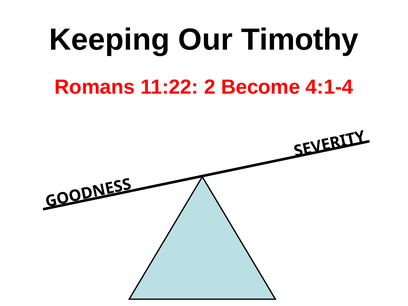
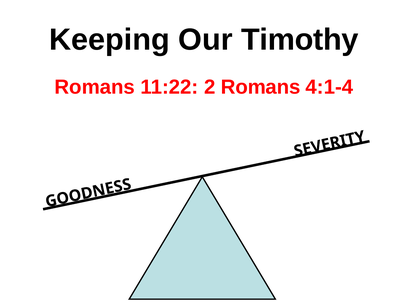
2 Become: Become -> Romans
